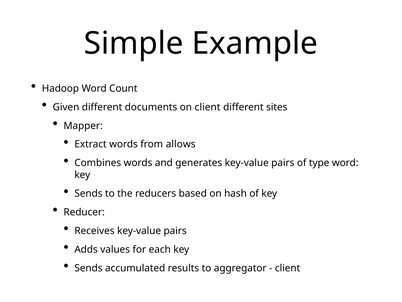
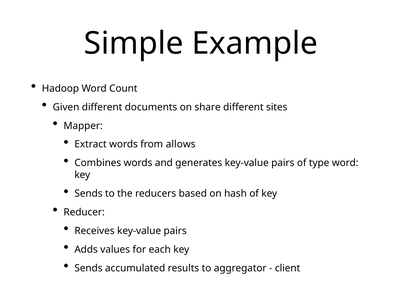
on client: client -> share
